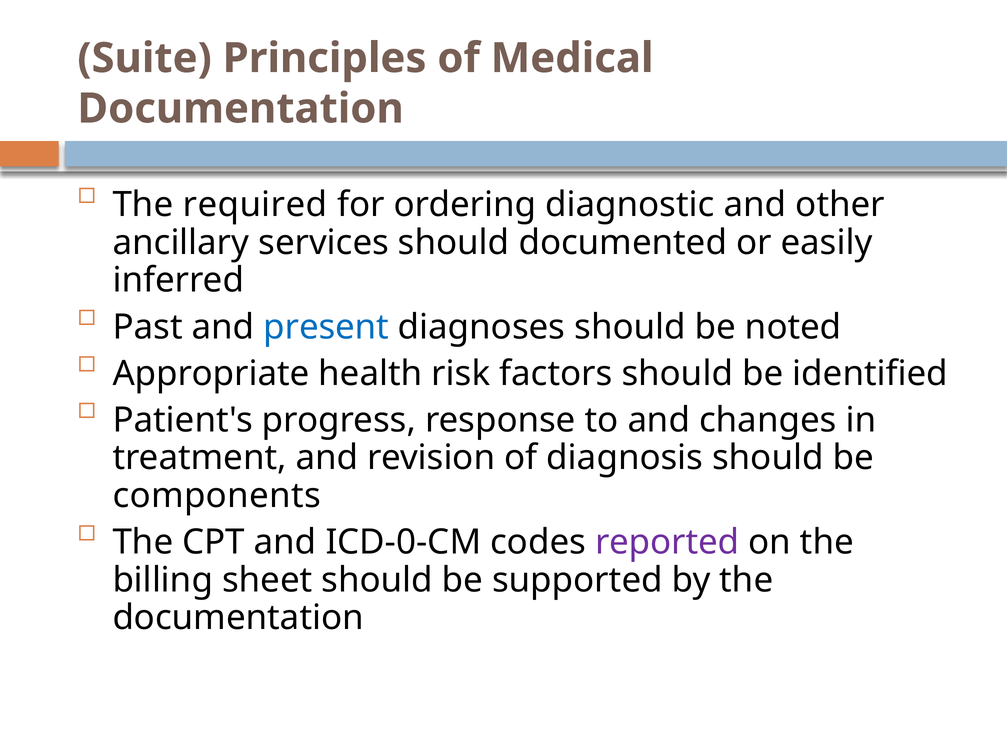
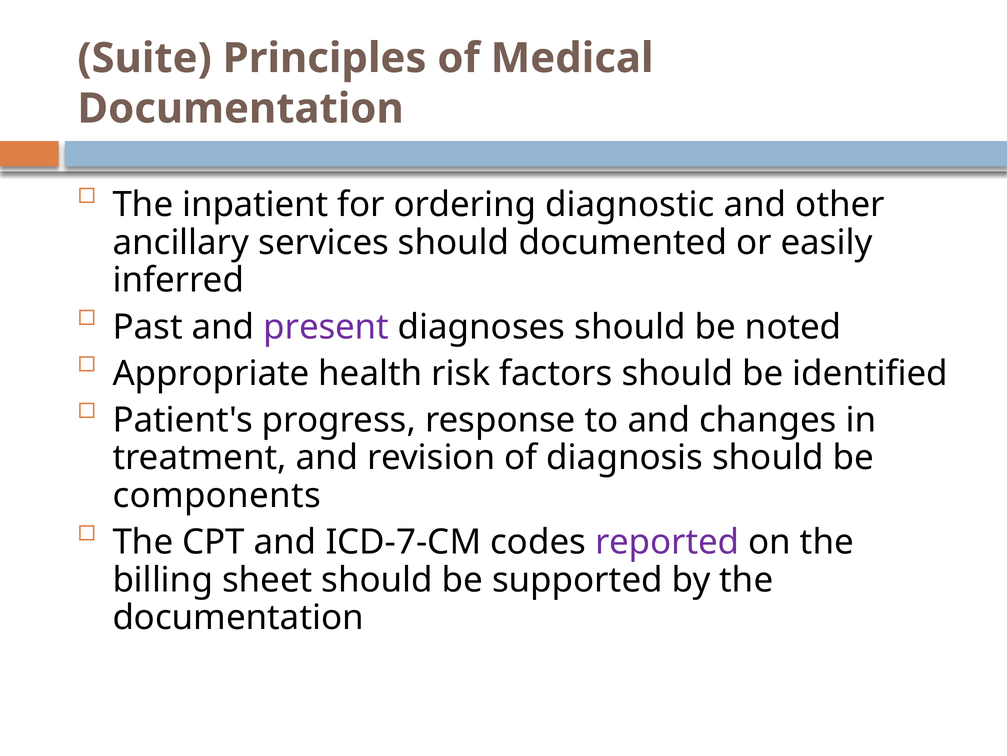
required: required -> inpatient
present colour: blue -> purple
ICD-0-CM: ICD-0-CM -> ICD-7-CM
